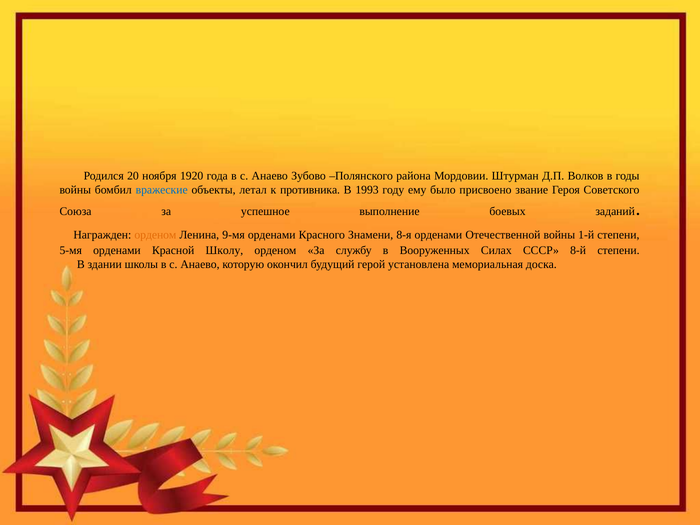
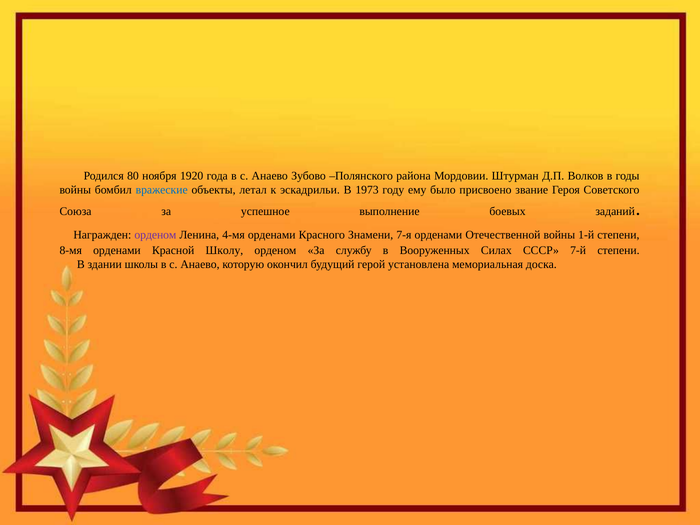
20: 20 -> 80
противника: противника -> эскадрильи
1993: 1993 -> 1973
орденом at (155, 235) colour: orange -> purple
9-мя: 9-мя -> 4-мя
8-я: 8-я -> 7-я
5-мя: 5-мя -> 8-мя
8-й: 8-й -> 7-й
